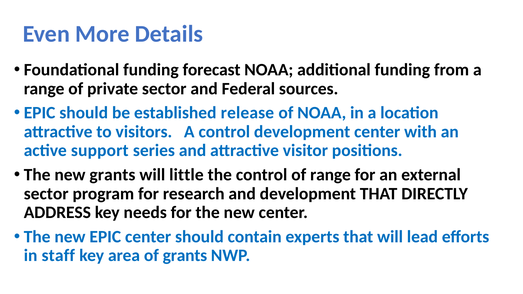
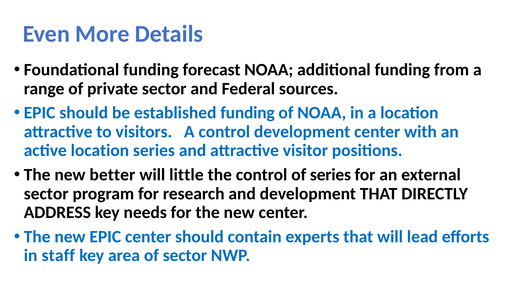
established release: release -> funding
active support: support -> location
new grants: grants -> better
of range: range -> series
of grants: grants -> sector
